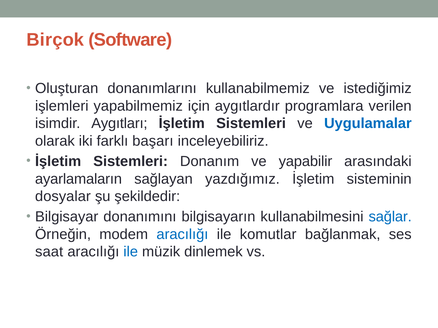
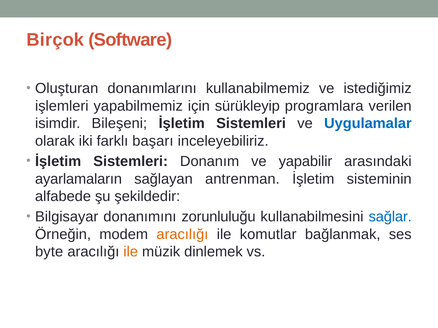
aygıtlardır: aygıtlardır -> sürükleyip
Aygıtları: Aygıtları -> Bileşeni
yazdığımız: yazdığımız -> antrenman
dosyalar: dosyalar -> alfabede
bilgisayarın: bilgisayarın -> zorunluluğu
aracılığı at (182, 235) colour: blue -> orange
saat: saat -> byte
ile at (131, 252) colour: blue -> orange
